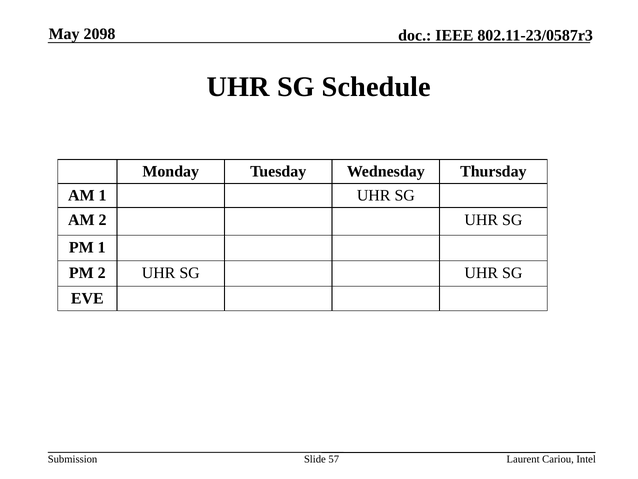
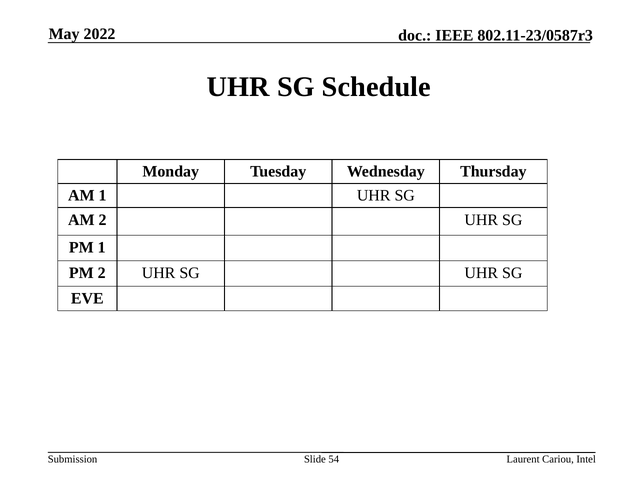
2098: 2098 -> 2022
57: 57 -> 54
